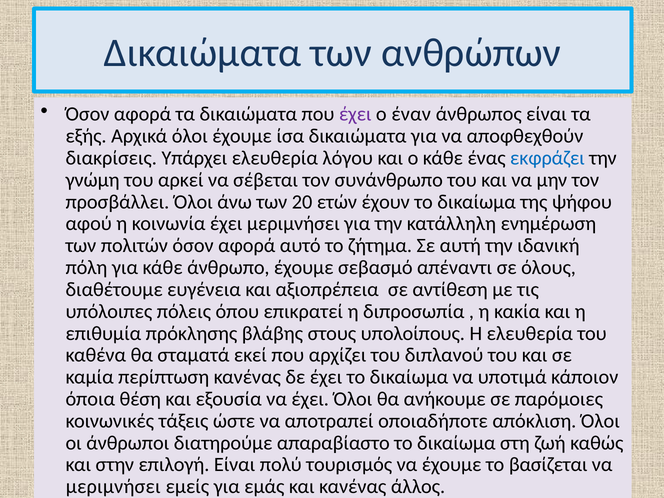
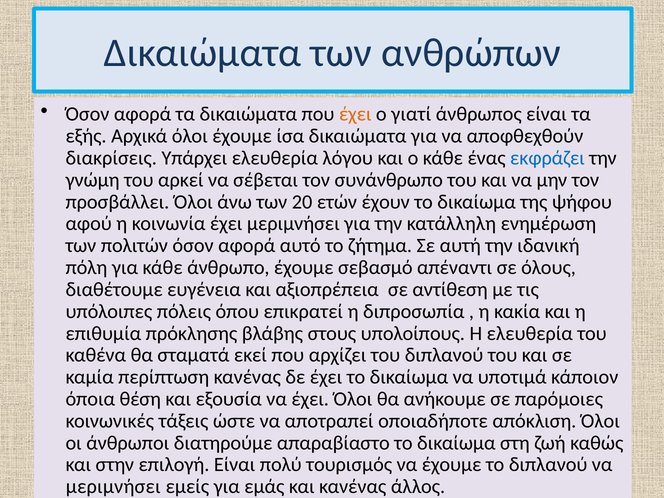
έχει at (355, 114) colour: purple -> orange
έναν: έναν -> γιατί
το βασίζεται: βασίζεται -> διπλανού
